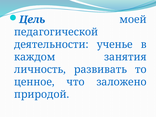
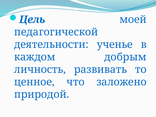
занятия: занятия -> добрым
